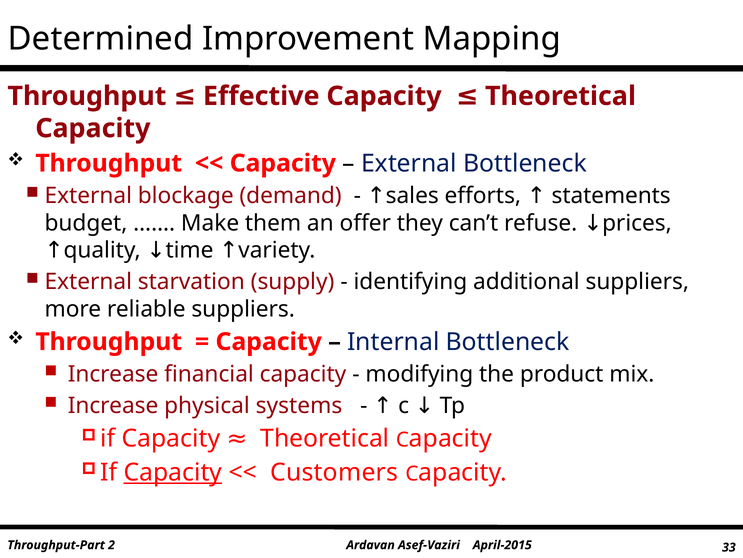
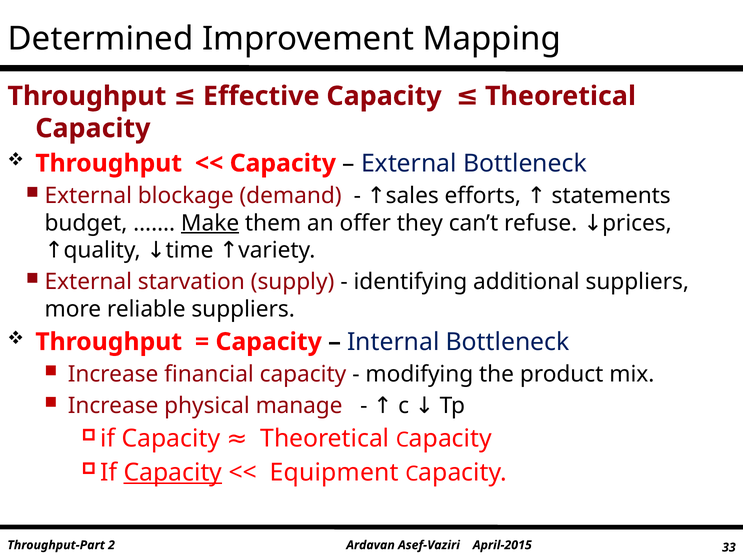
Make underline: none -> present
systems: systems -> manage
Customers: Customers -> Equipment
